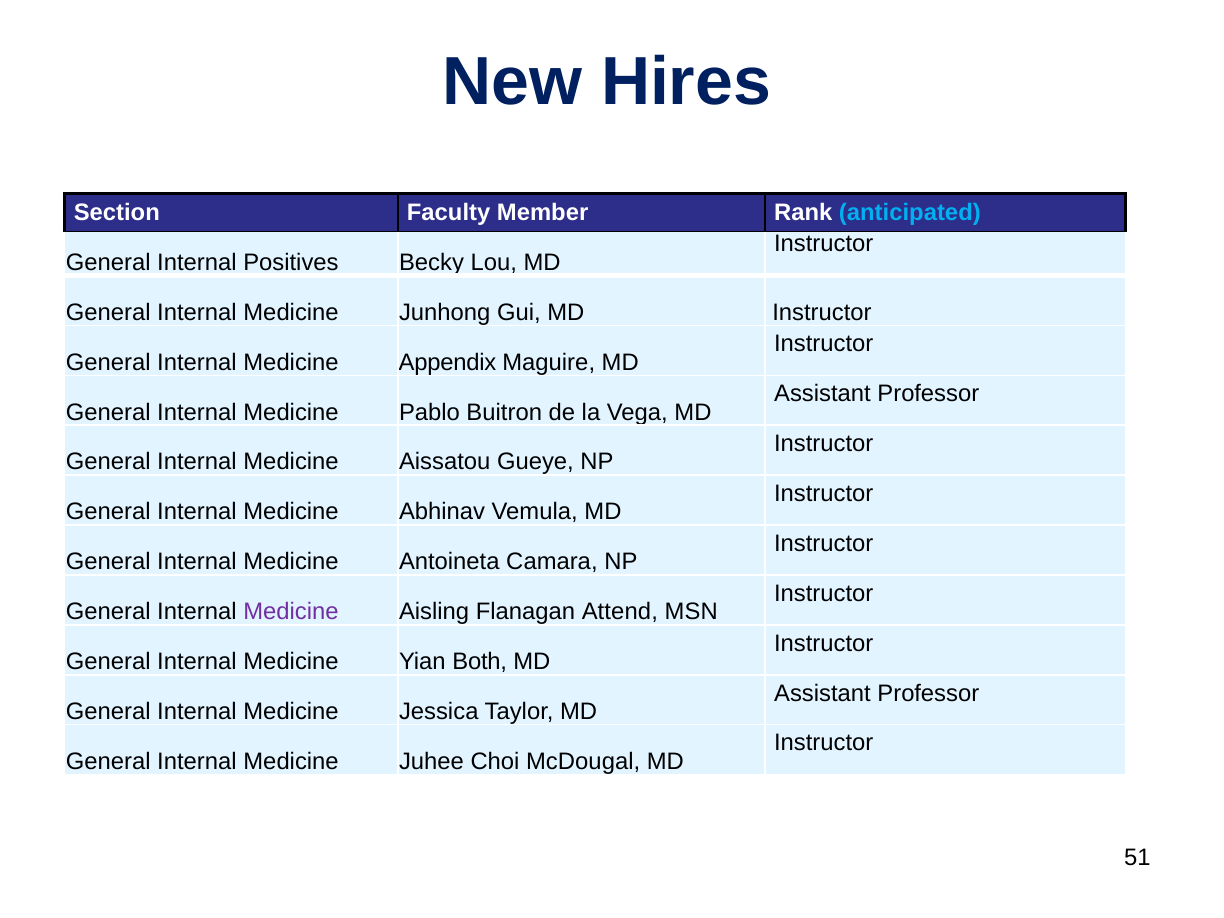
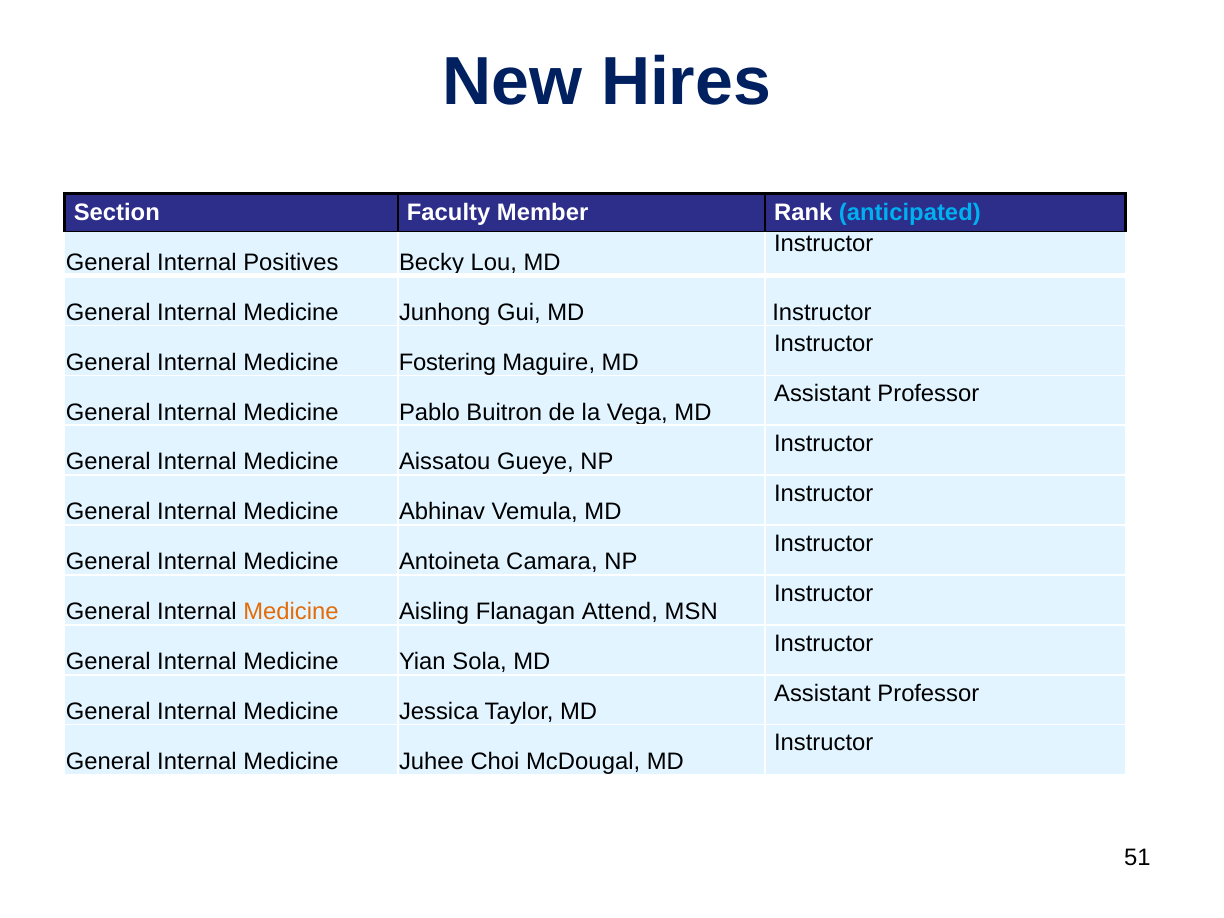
Appendix: Appendix -> Fostering
Medicine at (291, 612) colour: purple -> orange
Both: Both -> Sola
